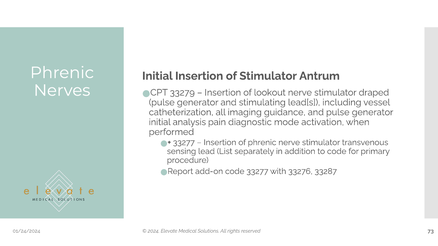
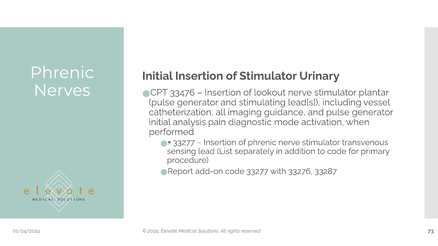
Antrum: Antrum -> Urinary
33279: 33279 -> 33476
draped: draped -> plantar
